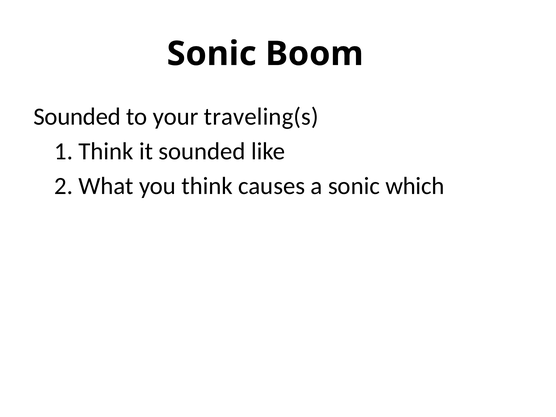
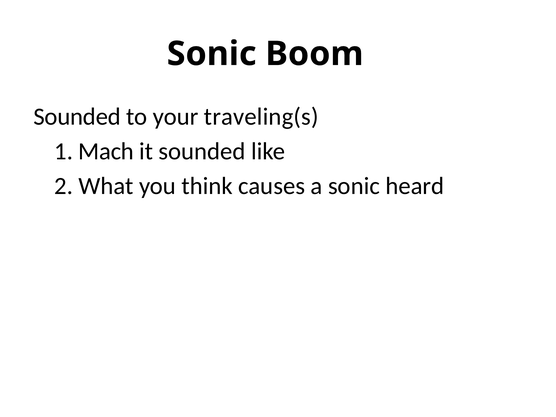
1 Think: Think -> Mach
which: which -> heard
